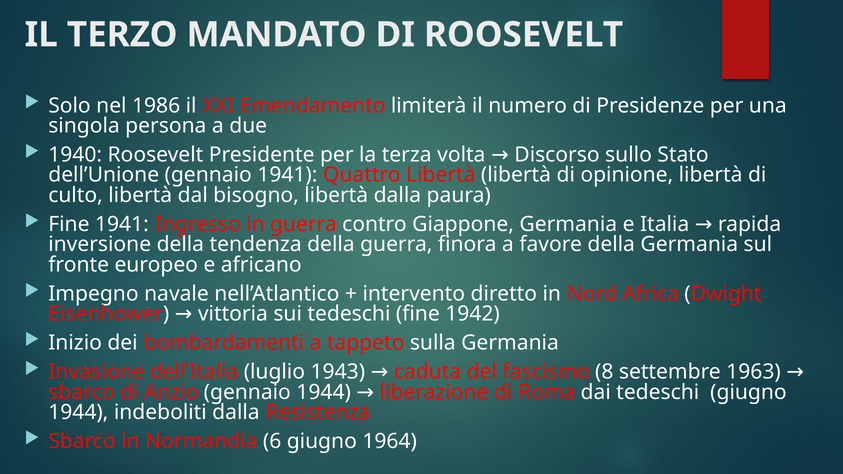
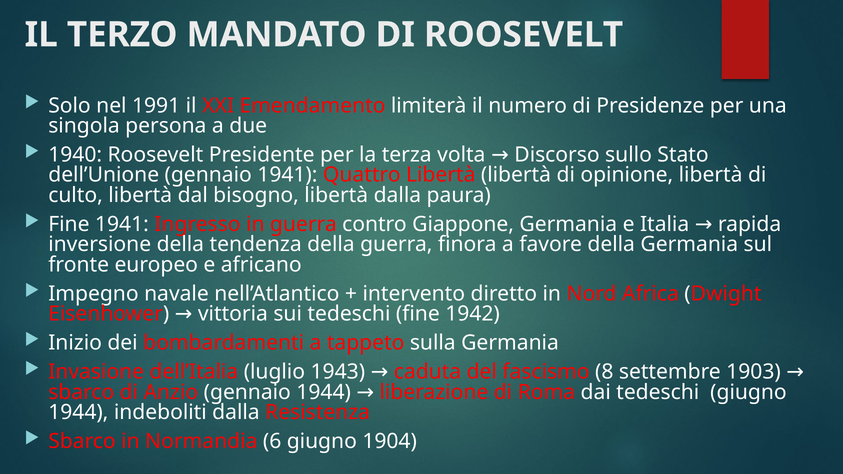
1986: 1986 -> 1991
1963: 1963 -> 1903
1964: 1964 -> 1904
